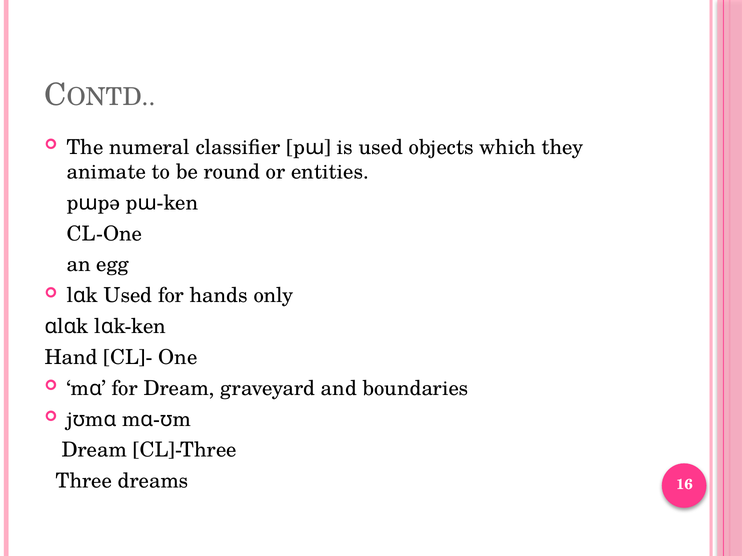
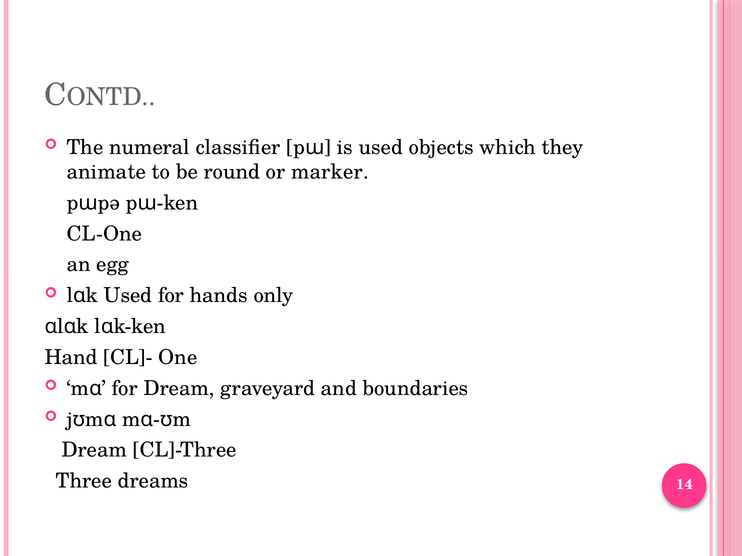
entities: entities -> marker
16: 16 -> 14
